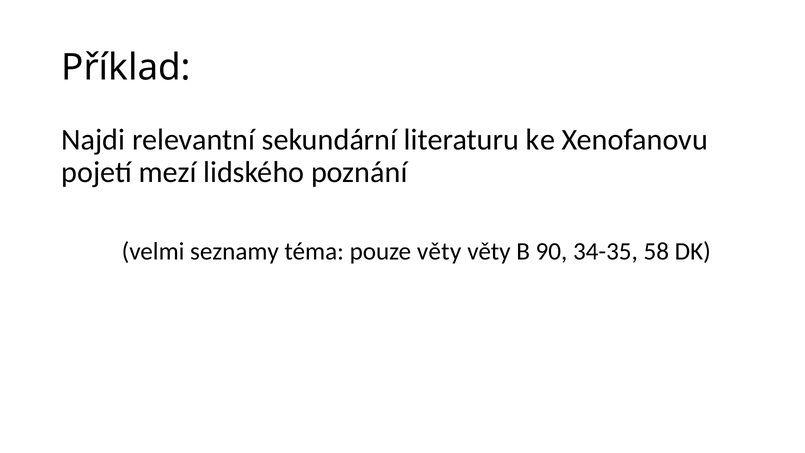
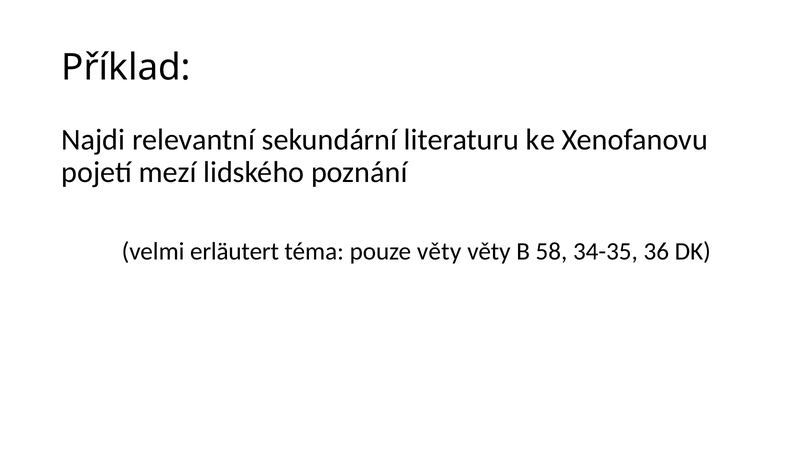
seznamy: seznamy -> erläutert
90: 90 -> 58
58: 58 -> 36
